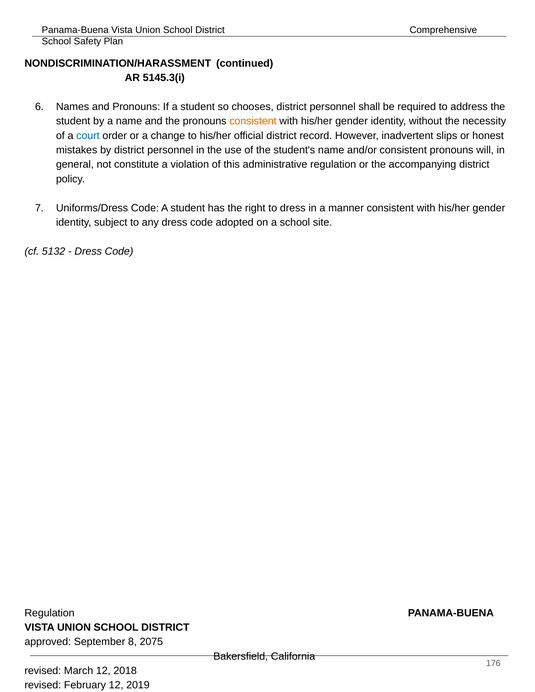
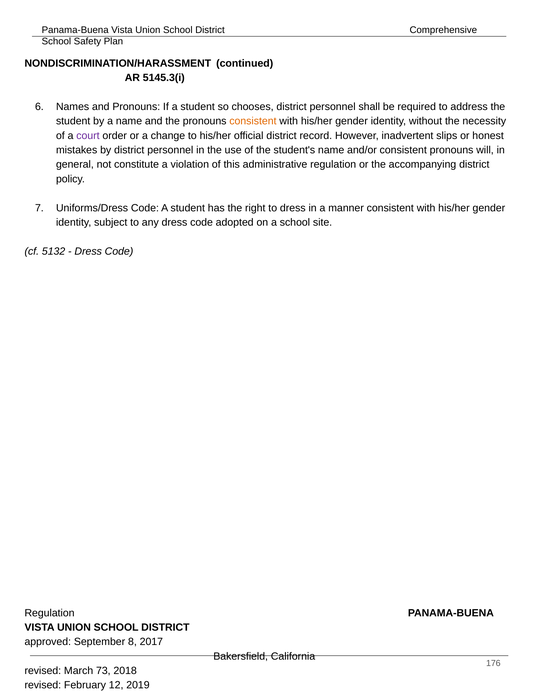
court colour: blue -> purple
2075: 2075 -> 2017
12 at (103, 671): 12 -> 73
